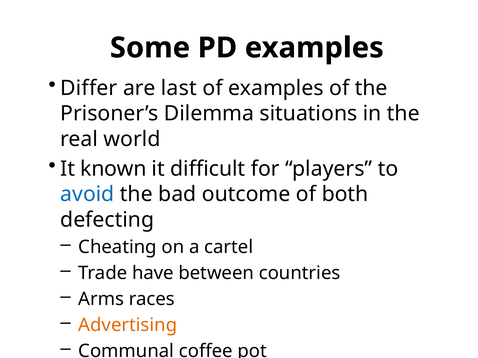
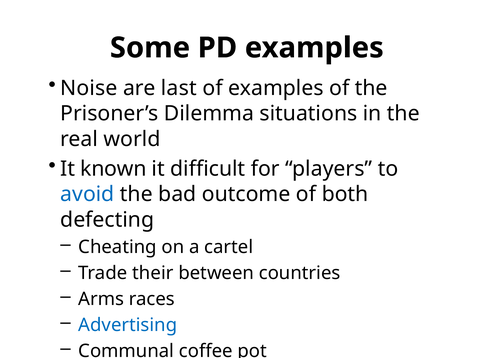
Differ: Differ -> Noise
have: have -> their
Advertising colour: orange -> blue
